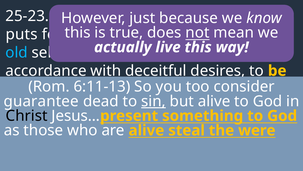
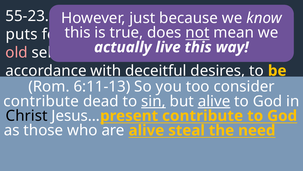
25-23: 25-23 -> 55-23
old colour: light blue -> pink
guarantee at (41, 101): guarantee -> contribute
alive at (214, 101) underline: none -> present
something at (203, 115): something -> contribute
the were: were -> need
